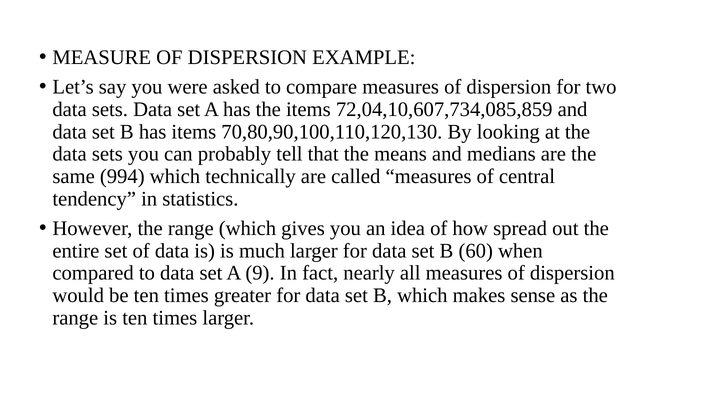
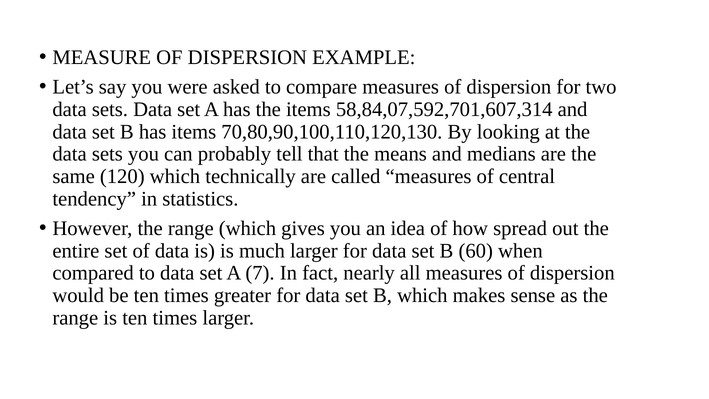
72,04,10,607,734,085,859: 72,04,10,607,734,085,859 -> 58,84,07,592,701,607,314
994: 994 -> 120
9: 9 -> 7
